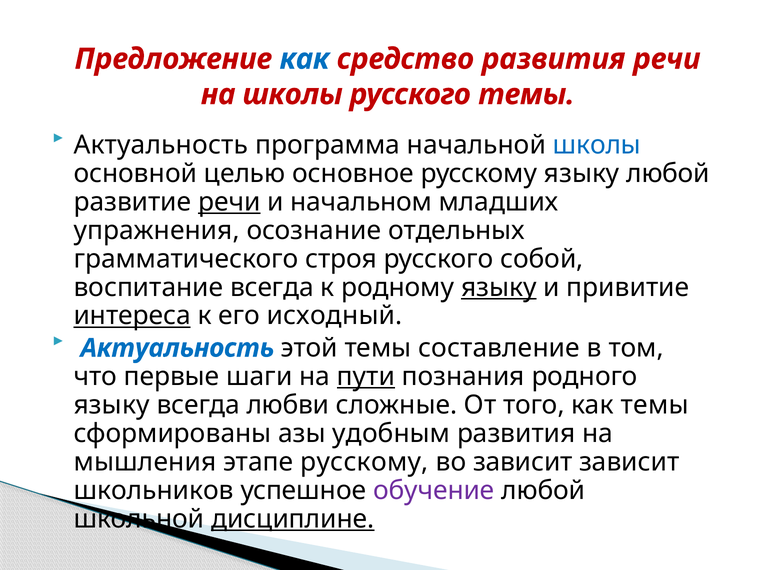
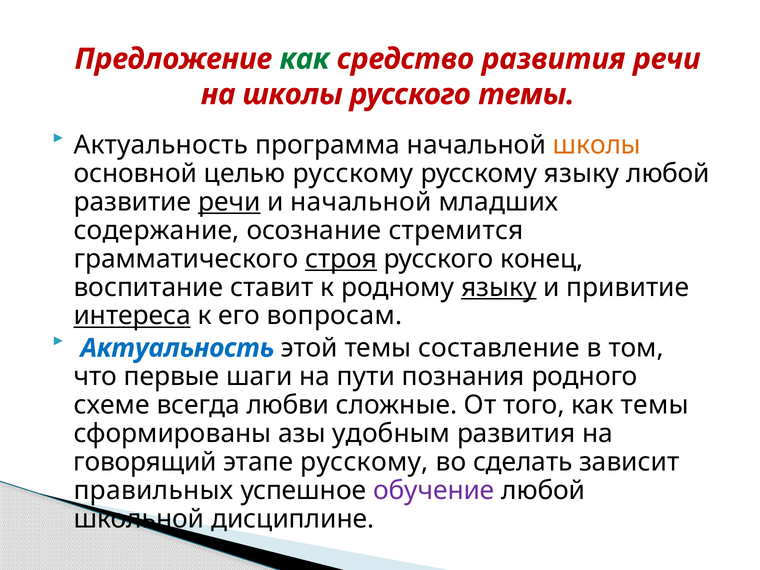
как at (305, 59) colour: blue -> green
школы at (597, 145) colour: blue -> orange
целью основное: основное -> русскому
и начальном: начальном -> начальной
упражнения: упражнения -> содержание
отдельных: отдельных -> стремится
строя underline: none -> present
собой: собой -> конец
воспитание всегда: всегда -> ставит
исходный: исходный -> вопросам
пути underline: present -> none
языку at (112, 405): языку -> схеме
мышления: мышления -> говорящий
во зависит: зависит -> сделать
школьников: школьников -> правильных
дисциплине underline: present -> none
